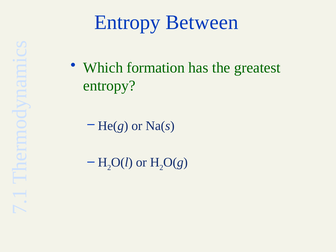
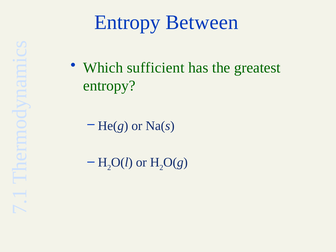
formation: formation -> sufficient
